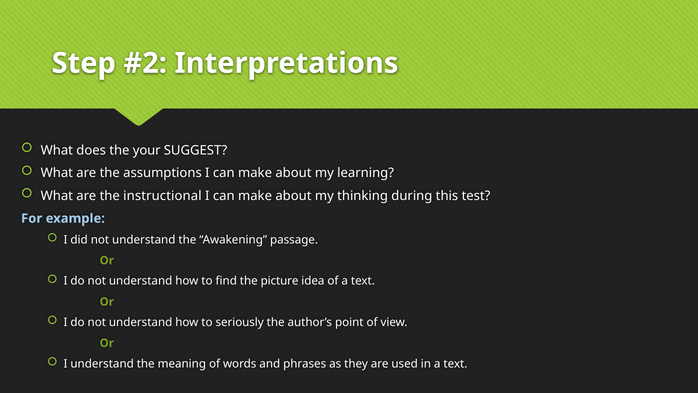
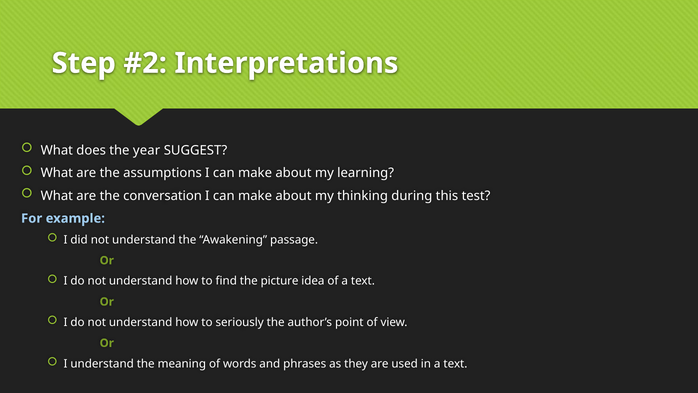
your: your -> year
instructional: instructional -> conversation
